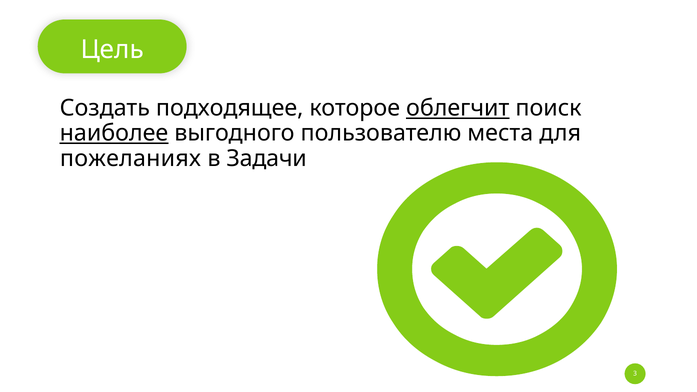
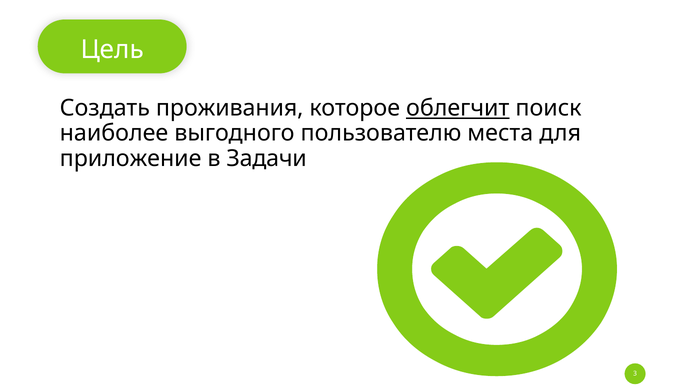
подходящее: подходящее -> проживания
наиболее underline: present -> none
пожеланиях: пожеланиях -> приложение
